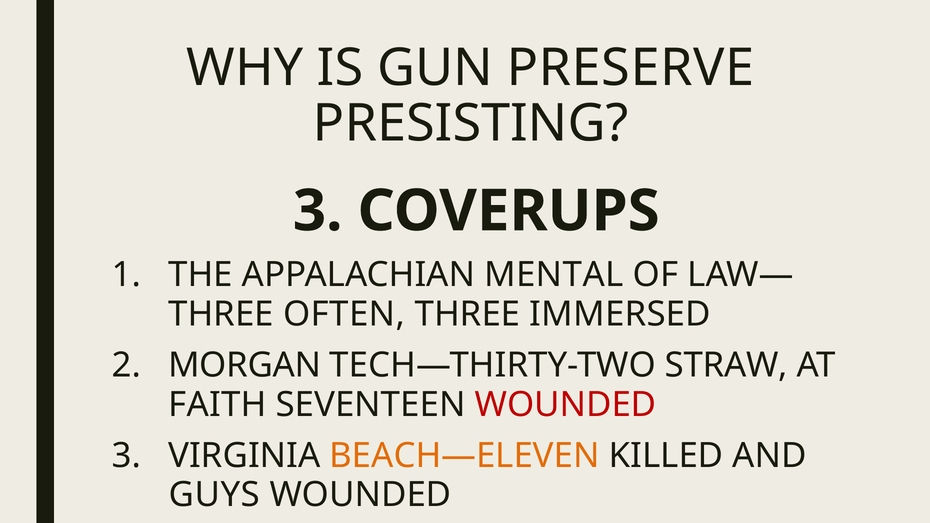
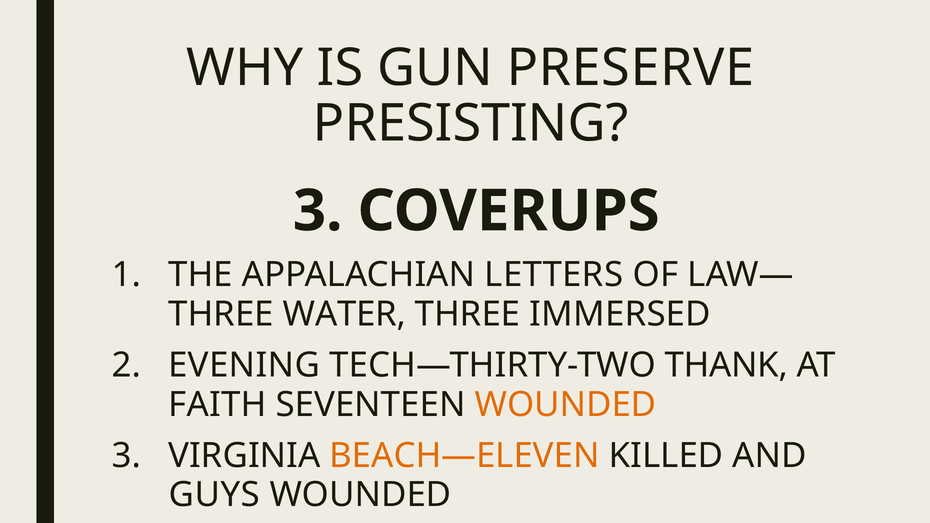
MENTAL: MENTAL -> LETTERS
OFTEN: OFTEN -> WATER
MORGAN: MORGAN -> EVENING
STRAW: STRAW -> THANK
WOUNDED at (565, 405) colour: red -> orange
